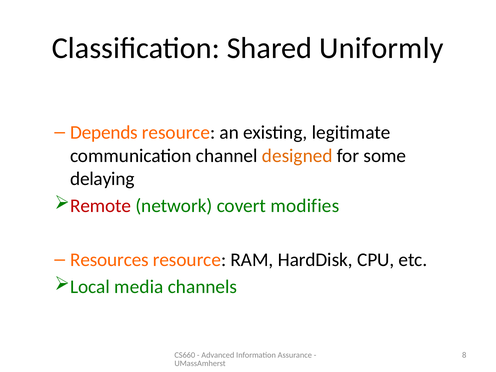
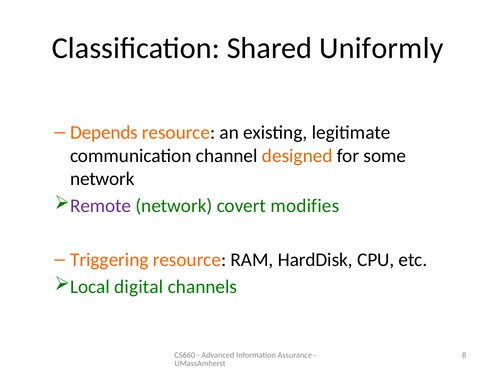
delaying at (102, 179): delaying -> network
Remote colour: red -> purple
Resources: Resources -> Triggering
media: media -> digital
